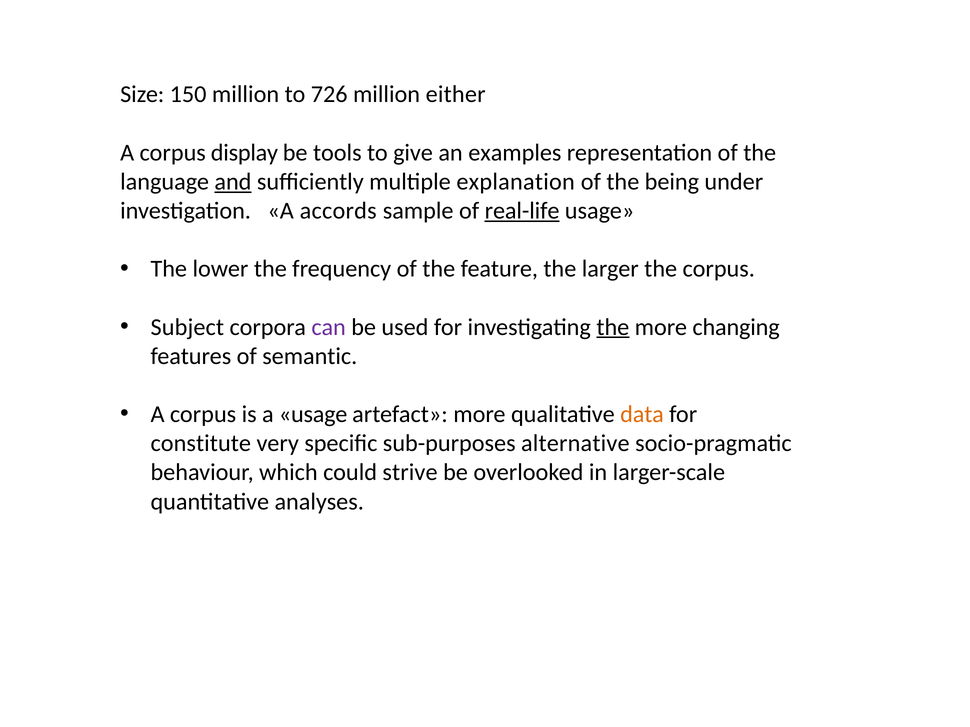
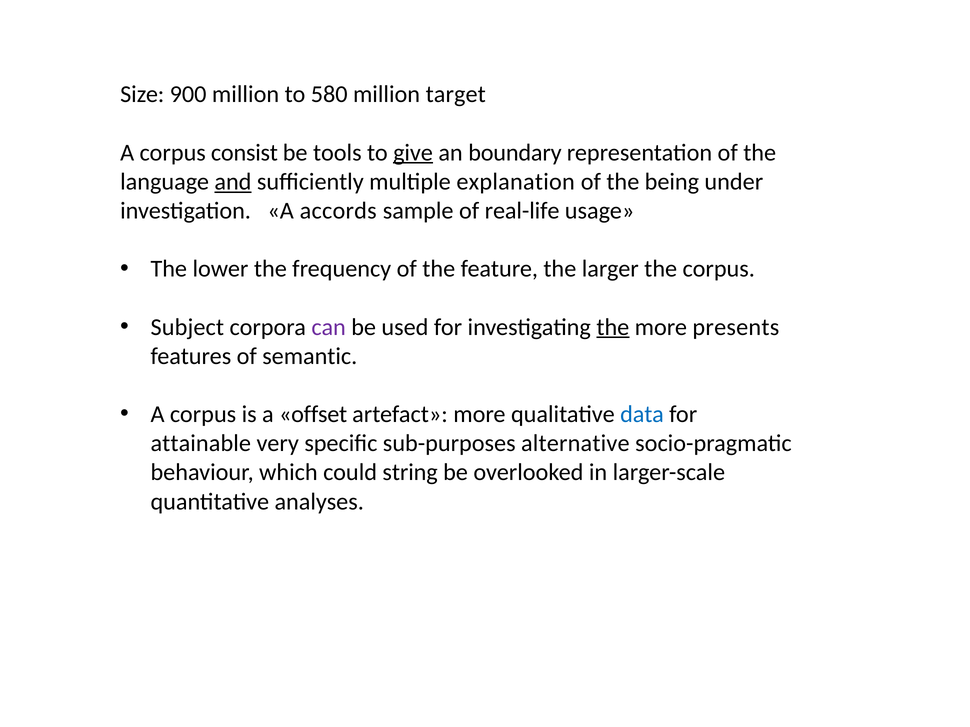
150: 150 -> 900
726: 726 -> 580
either: either -> target
display: display -> consist
give underline: none -> present
examples: examples -> boundary
real-life underline: present -> none
changing: changing -> presents
a usage: usage -> offset
data colour: orange -> blue
constitute: constitute -> attainable
strive: strive -> string
